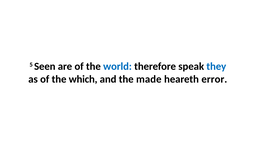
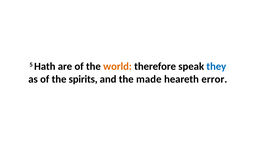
Seen: Seen -> Hath
world colour: blue -> orange
which: which -> spirits
